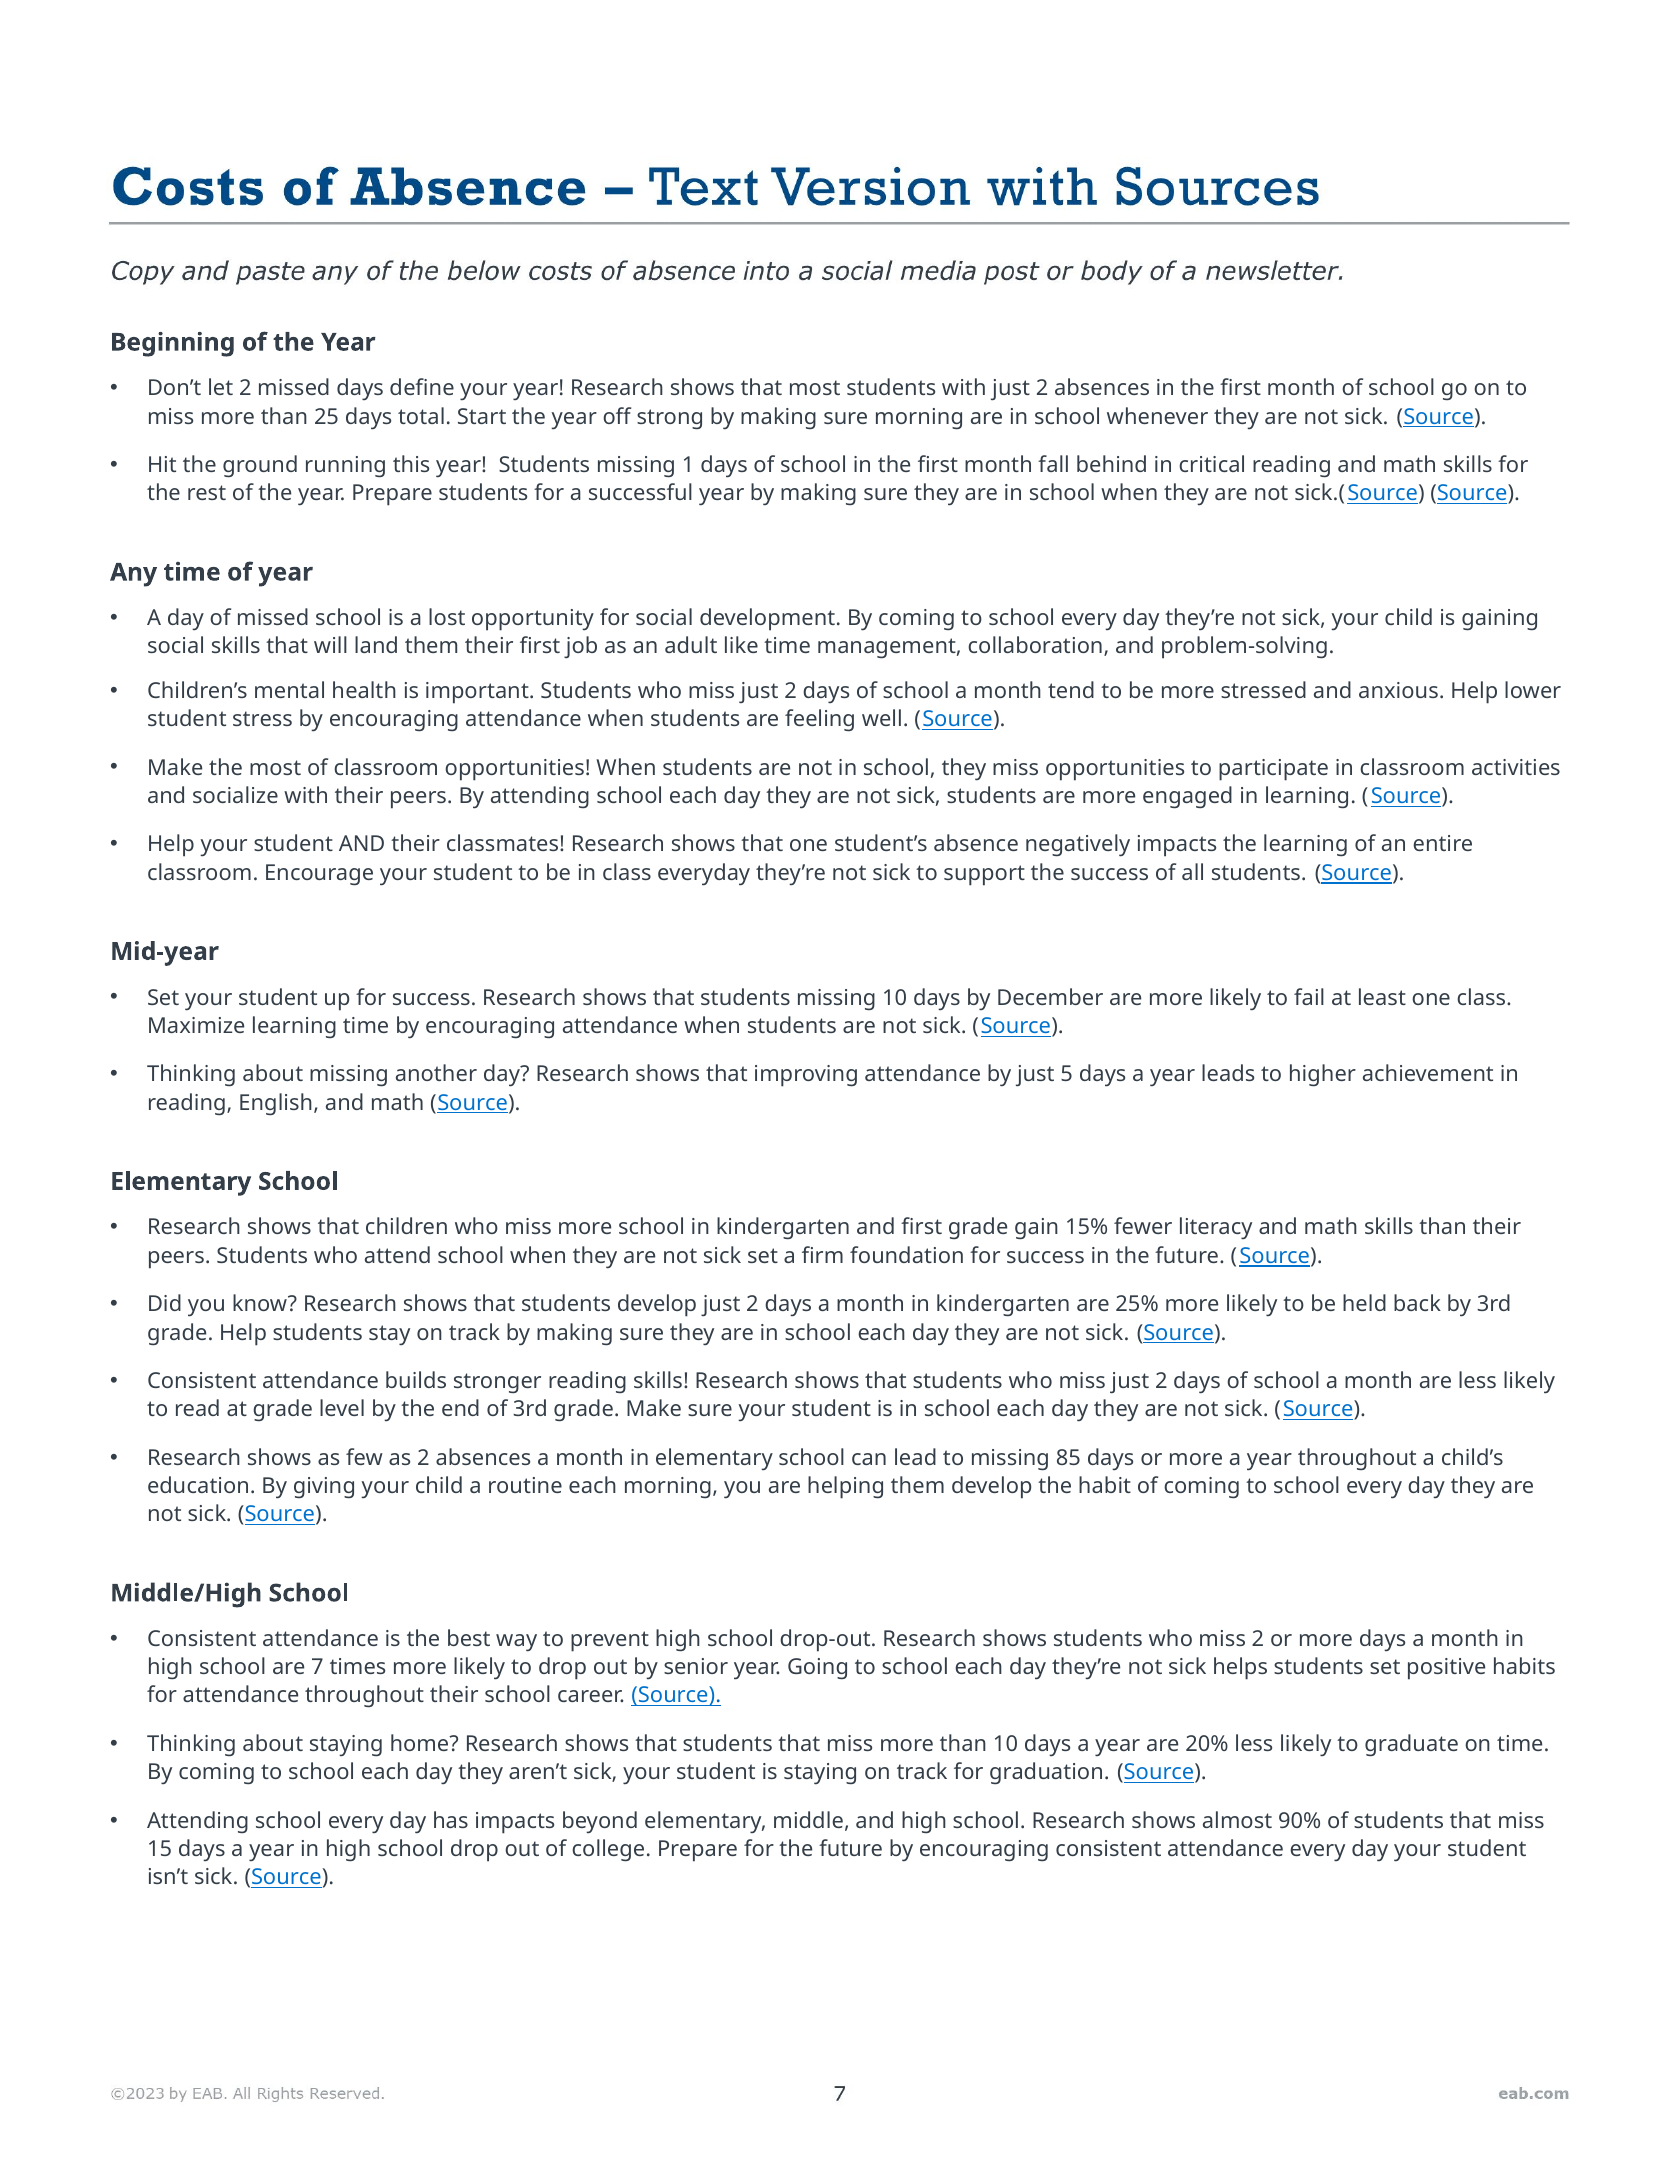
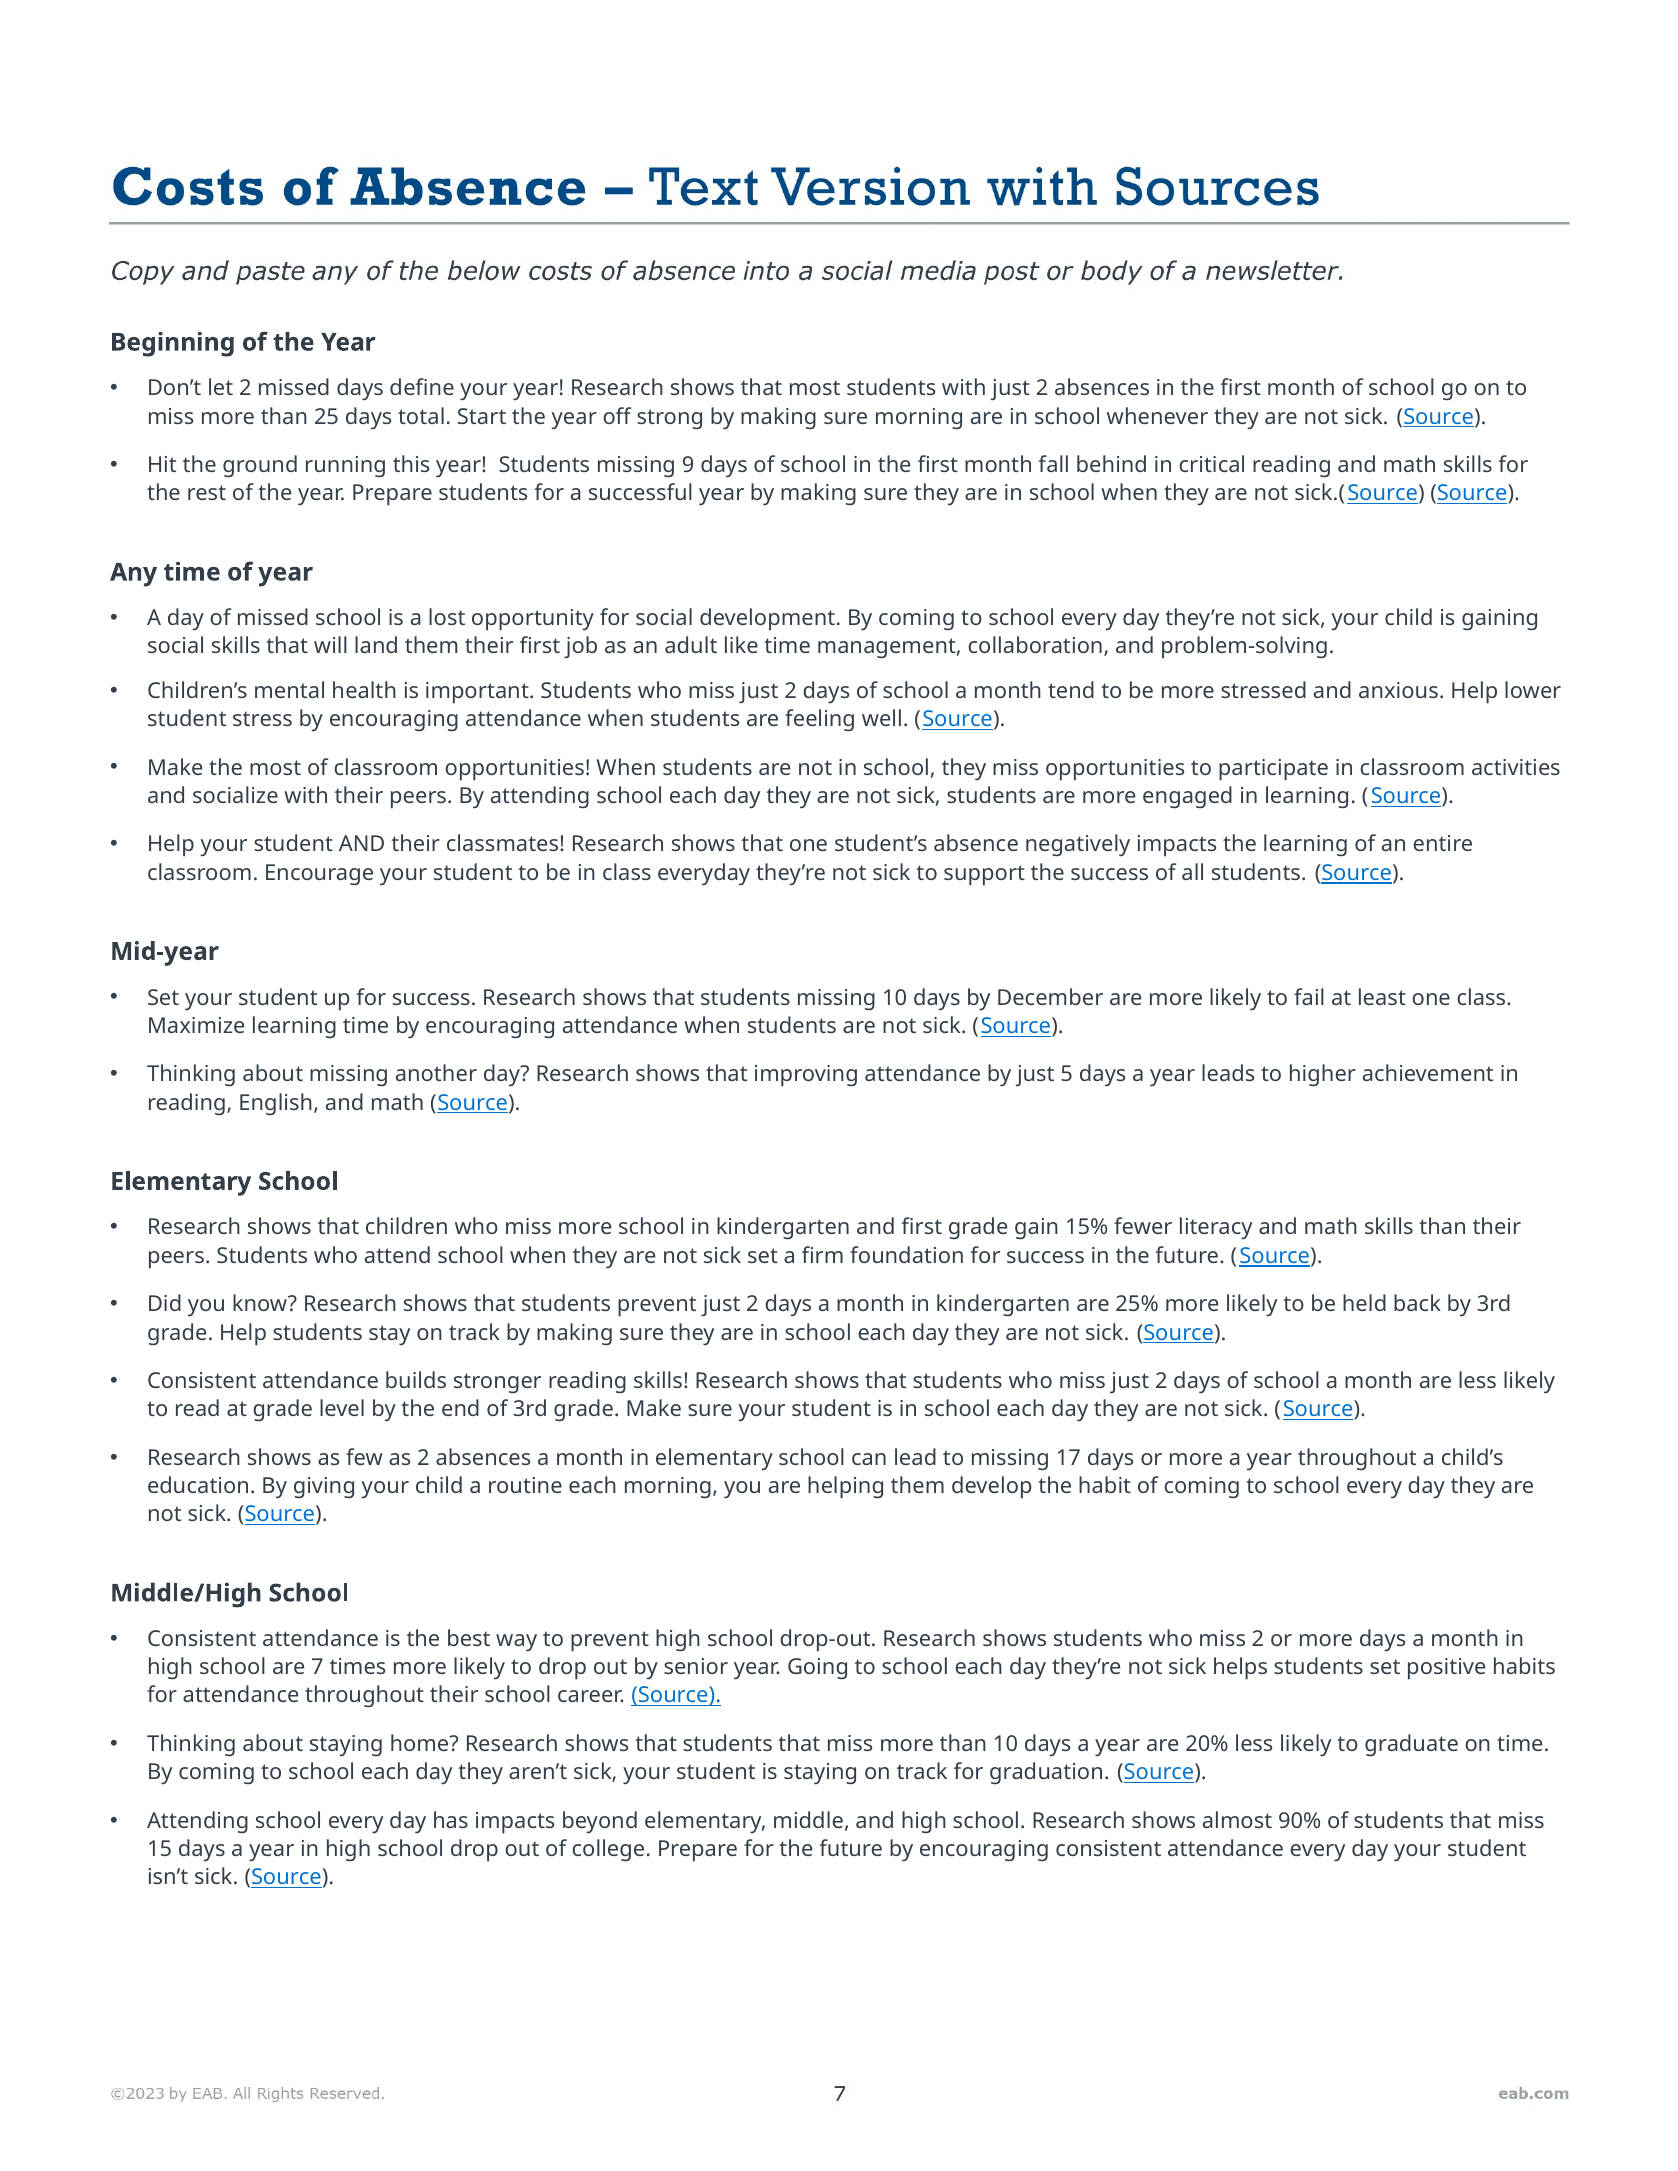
1: 1 -> 9
students develop: develop -> prevent
85: 85 -> 17
